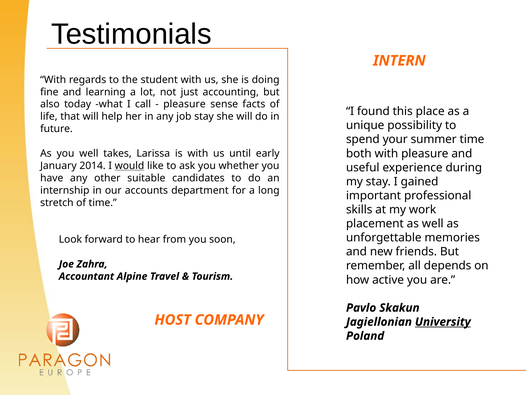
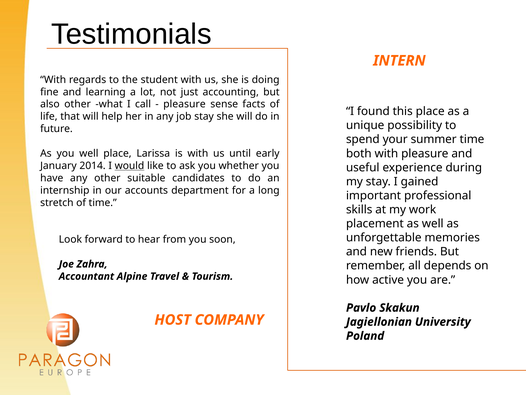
also today: today -> other
well takes: takes -> place
University underline: present -> none
